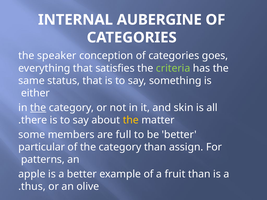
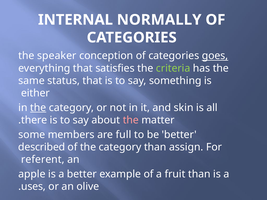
AUBERGINE: AUBERGINE -> NORMALLY
goes underline: none -> present
the at (131, 120) colour: yellow -> pink
particular: particular -> described
patterns: patterns -> referent
thus: thus -> uses
